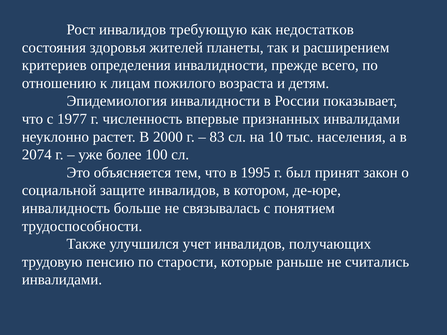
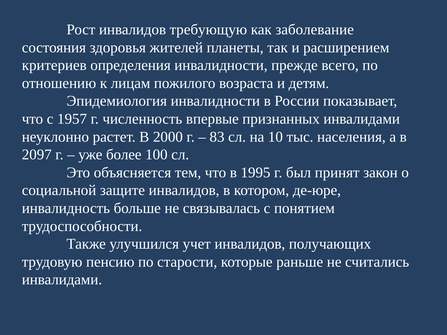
недостатков: недостатков -> заболевание
1977: 1977 -> 1957
2074: 2074 -> 2097
